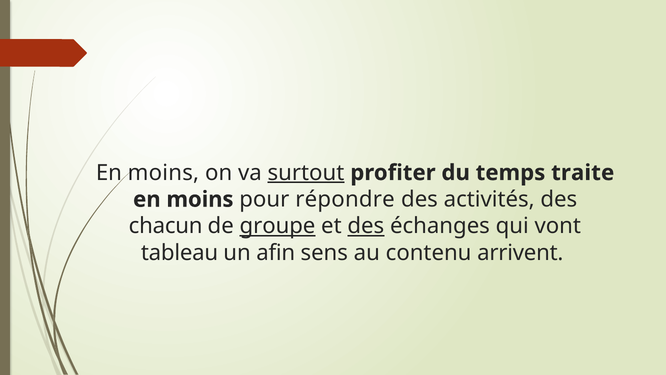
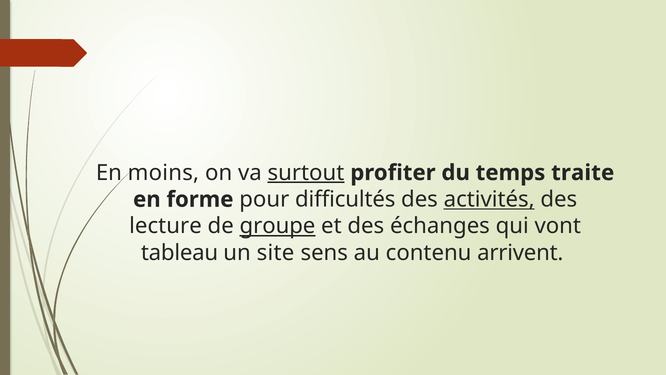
moins at (200, 199): moins -> forme
répondre: répondre -> difficultés
activités underline: none -> present
chacun: chacun -> lecture
des at (366, 226) underline: present -> none
afin: afin -> site
